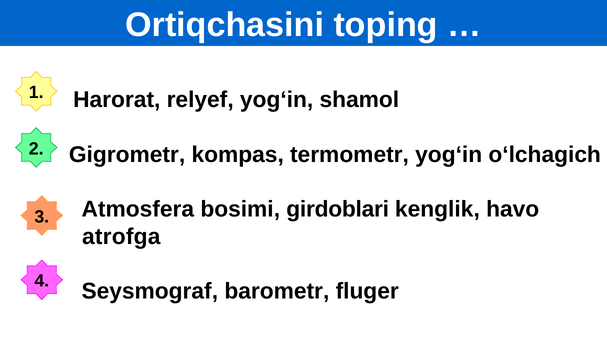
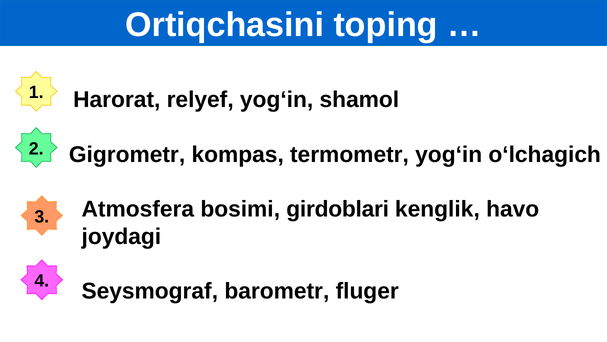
atrofga: atrofga -> joydagi
